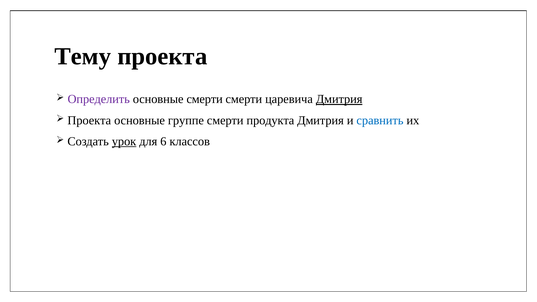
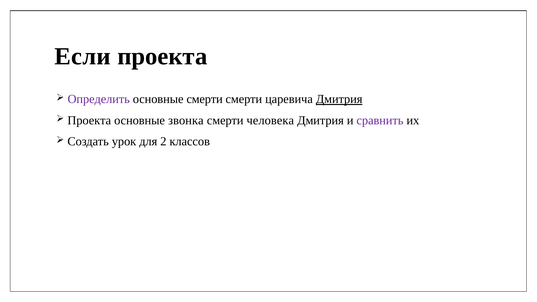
Тему: Тему -> Если
группе: группе -> звонка
продукта: продукта -> человека
сравнить colour: blue -> purple
урок underline: present -> none
6: 6 -> 2
